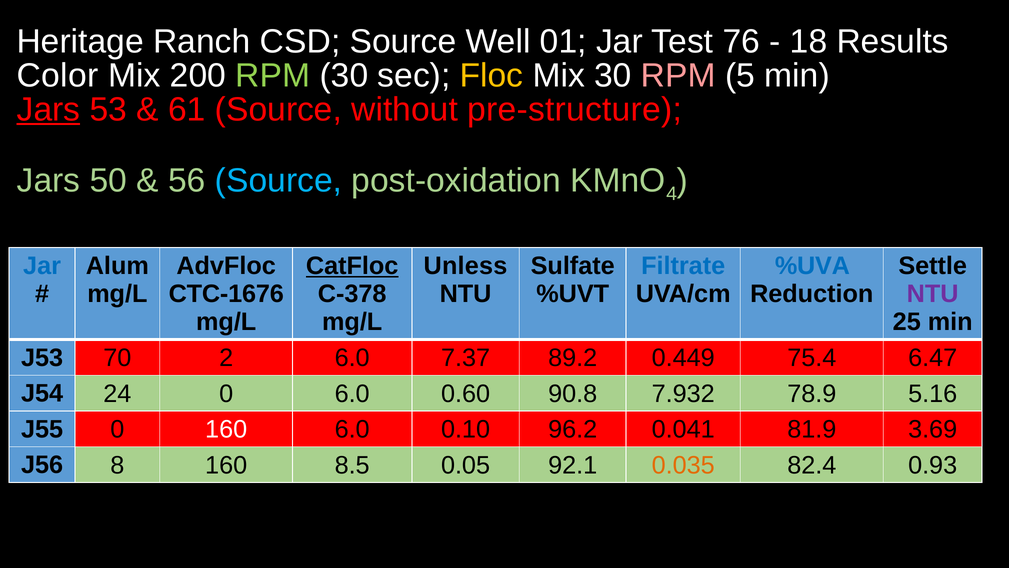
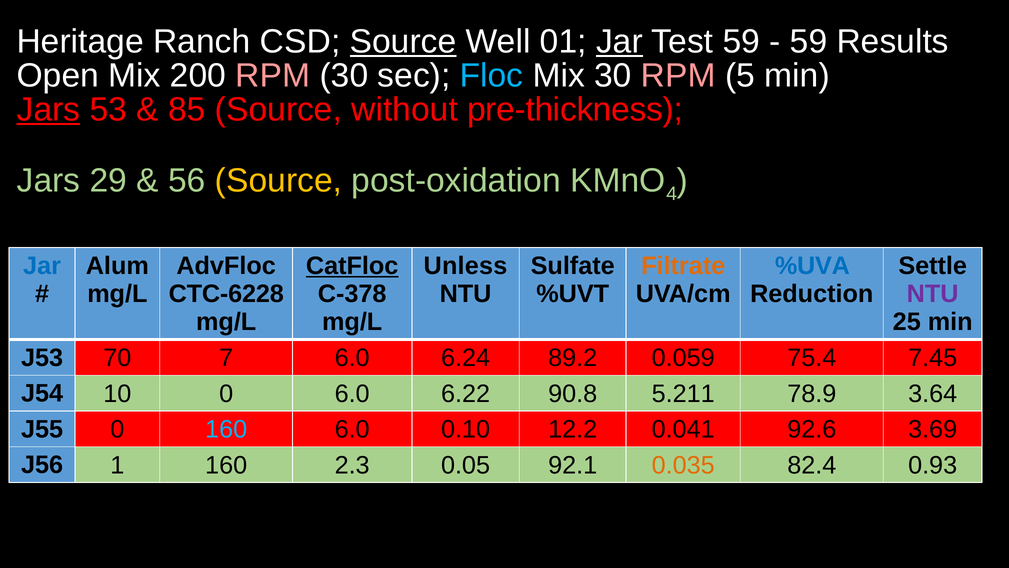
Source at (403, 42) underline: none -> present
Jar at (619, 42) underline: none -> present
Test 76: 76 -> 59
18 at (809, 42): 18 -> 59
Color: Color -> Open
RPM at (273, 76) colour: light green -> pink
Floc colour: yellow -> light blue
61: 61 -> 85
pre-structure: pre-structure -> pre-thickness
50: 50 -> 29
Source at (279, 181) colour: light blue -> yellow
Filtrate colour: blue -> orange
CTC-1676: CTC-1676 -> CTC-6228
2: 2 -> 7
7.37: 7.37 -> 6.24
0.449: 0.449 -> 0.059
6.47: 6.47 -> 7.45
24: 24 -> 10
0.60: 0.60 -> 6.22
7.932: 7.932 -> 5.211
5.16: 5.16 -> 3.64
160 at (226, 429) colour: white -> light blue
96.2: 96.2 -> 12.2
81.9: 81.9 -> 92.6
8: 8 -> 1
8.5: 8.5 -> 2.3
